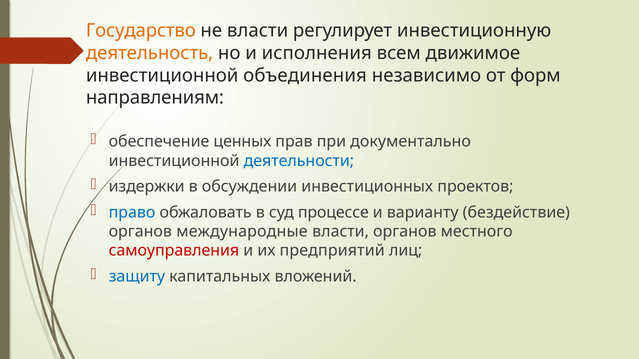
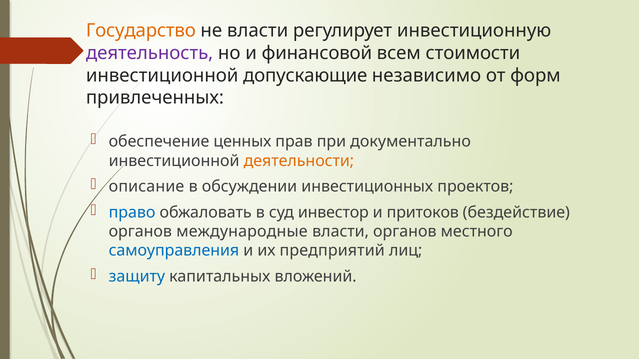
деятельность colour: orange -> purple
исполнения: исполнения -> финансовой
движимое: движимое -> стоимости
объединения: объединения -> допускающие
направлениям: направлениям -> привлеченных
деятельности colour: blue -> orange
издержки: издержки -> описание
процессе: процессе -> инвестор
варианту: варианту -> притоков
самоуправления colour: red -> blue
